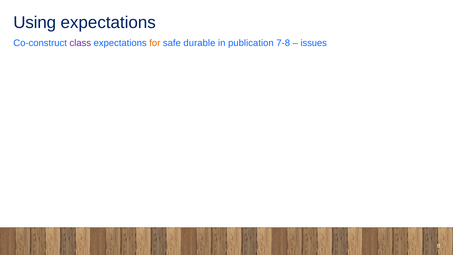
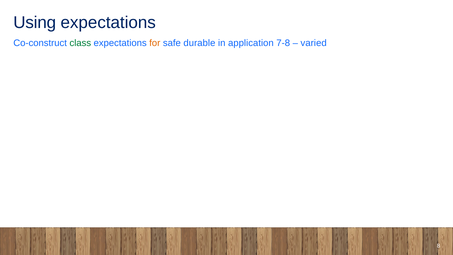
class colour: purple -> green
publication: publication -> application
issues: issues -> varied
